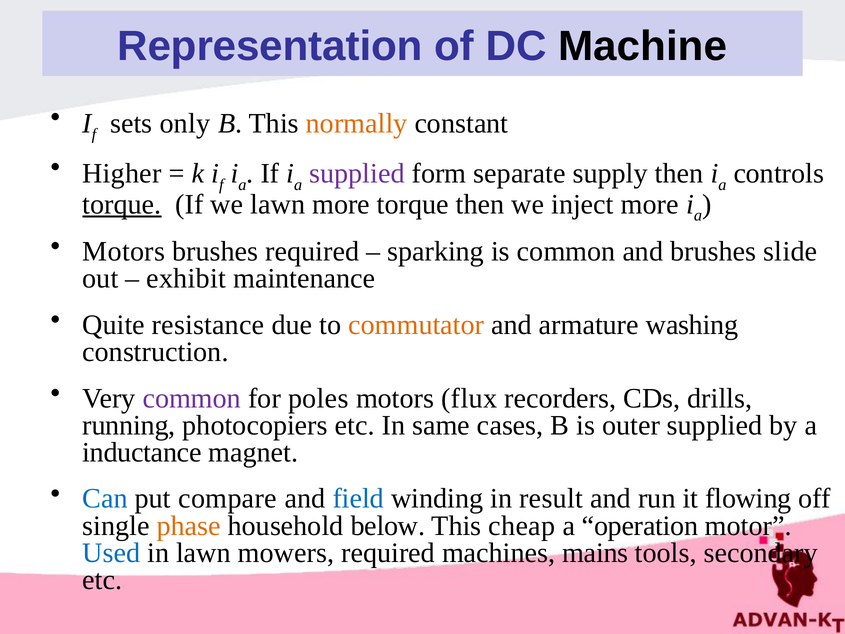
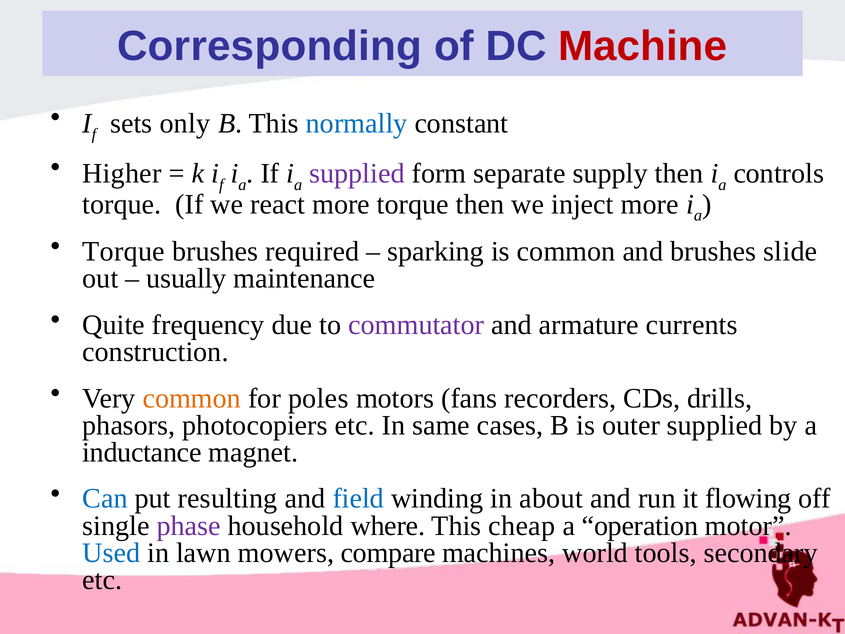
Representation: Representation -> Corresponding
Machine colour: black -> red
normally colour: orange -> blue
torque at (122, 204) underline: present -> none
we lawn: lawn -> react
Motors at (124, 251): Motors -> Torque
exhibit: exhibit -> usually
resistance: resistance -> frequency
commutator colour: orange -> purple
washing: washing -> currents
common at (192, 398) colour: purple -> orange
flux: flux -> fans
running: running -> phasors
compare: compare -> resulting
result: result -> about
phase colour: orange -> purple
below: below -> where
mowers required: required -> compare
mains: mains -> world
